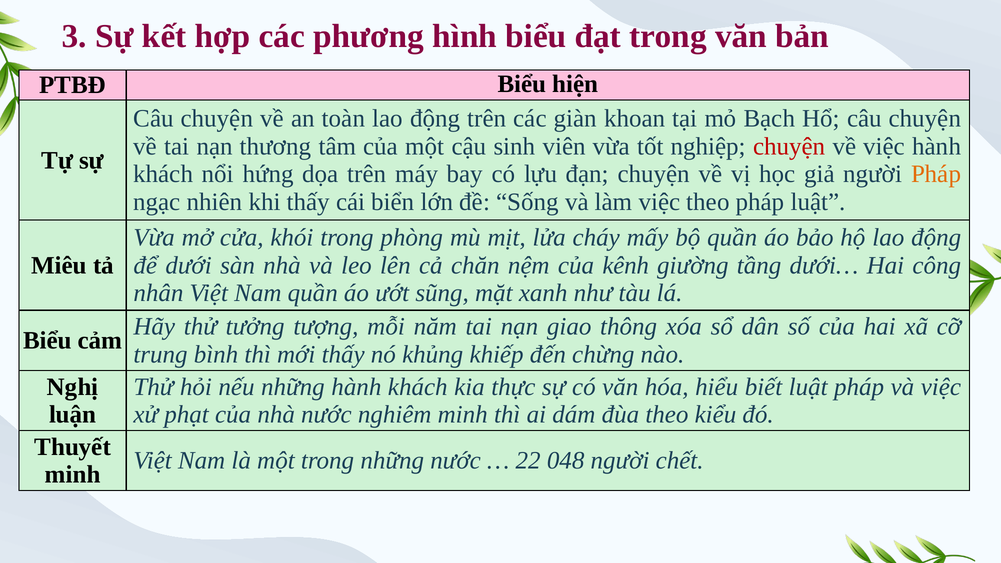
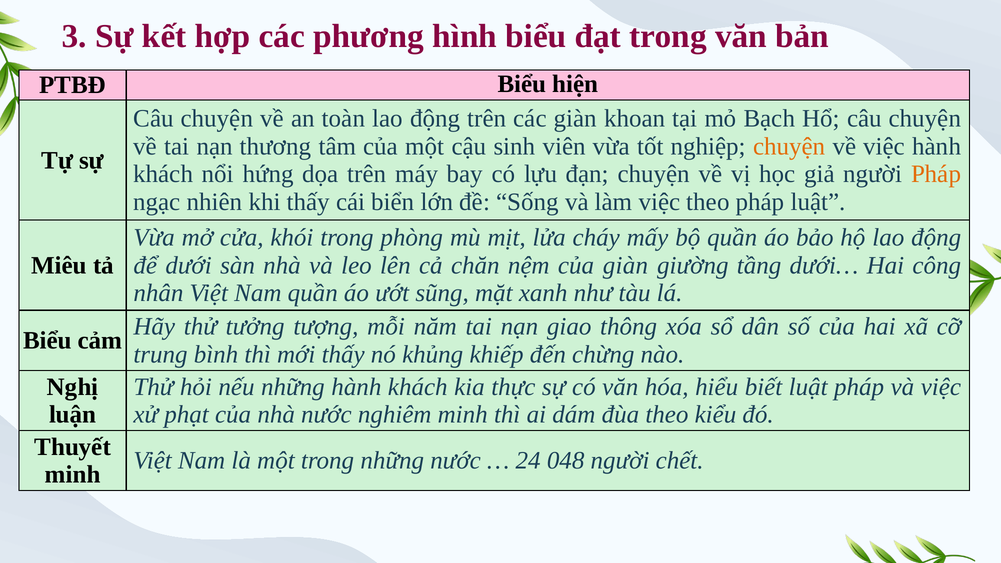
chuyện at (789, 146) colour: red -> orange
của kênh: kênh -> giàn
22: 22 -> 24
